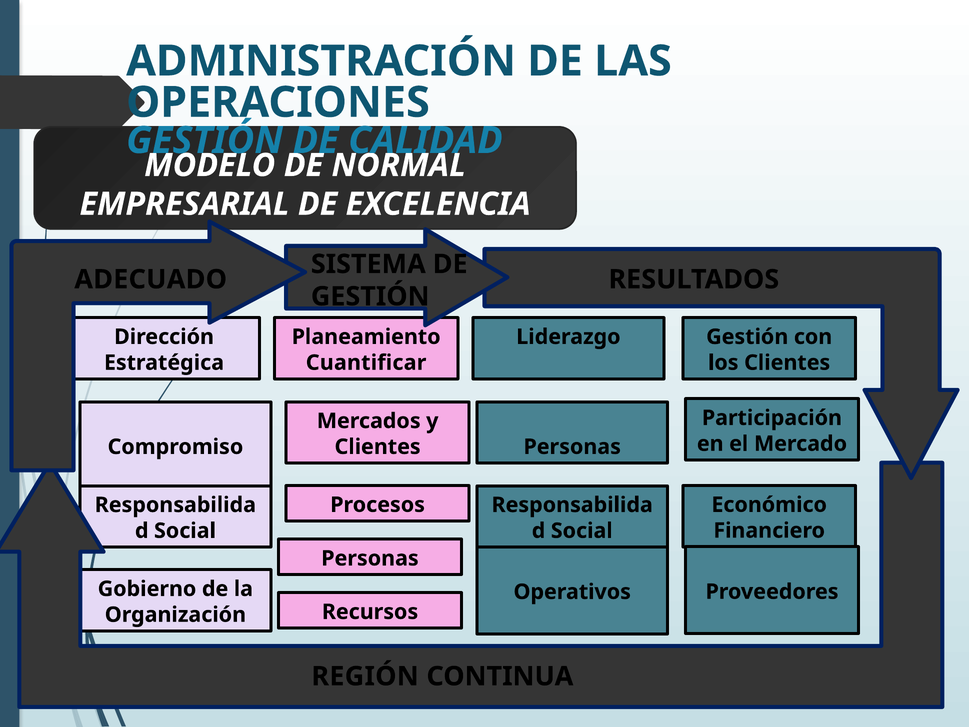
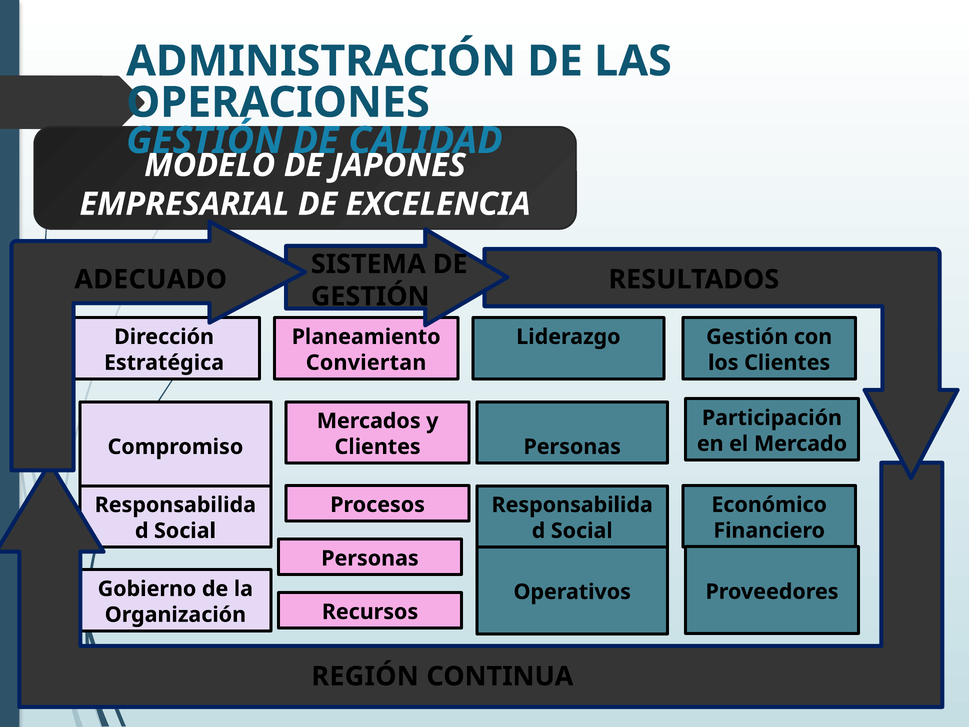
NORMAL: NORMAL -> JAPONÉS
Cuantificar: Cuantificar -> Conviertan
